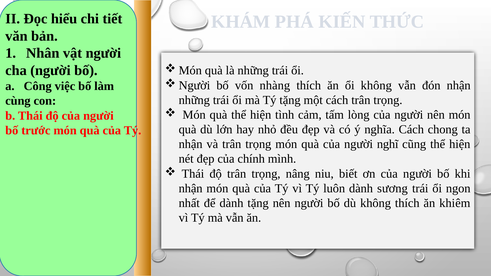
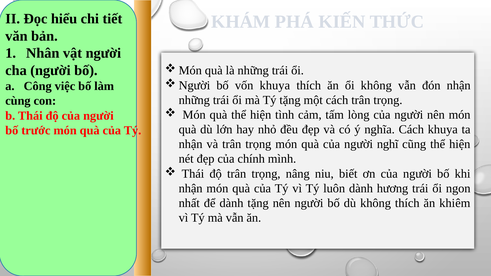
vốn nhàng: nhàng -> khuya
Cách chong: chong -> khuya
sương: sương -> hương
